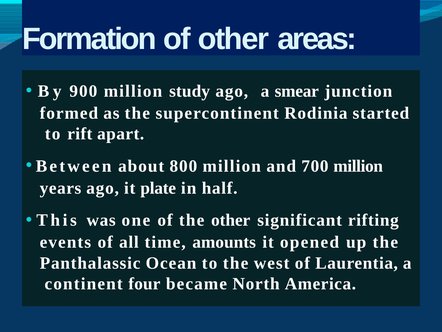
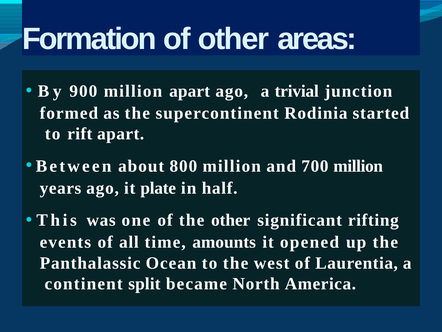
million study: study -> apart
smear: smear -> trivial
four: four -> split
